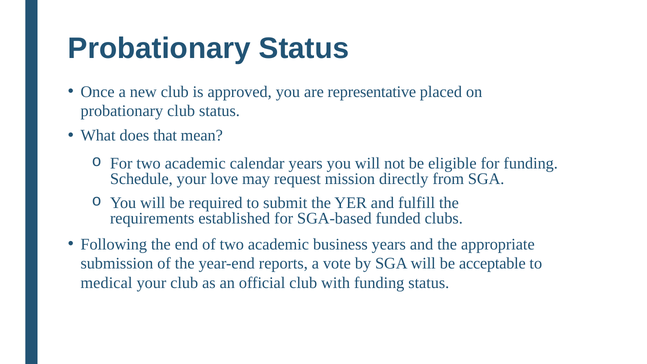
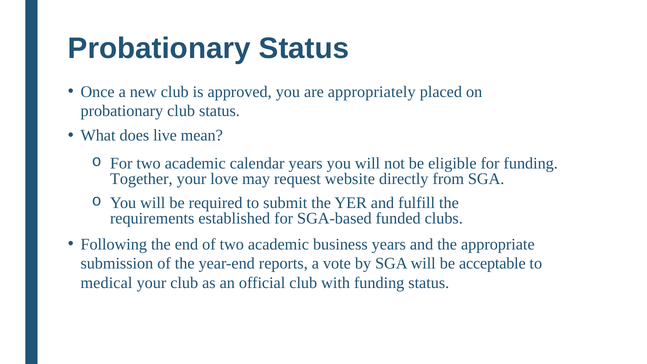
representative: representative -> appropriately
that: that -> live
Schedule: Schedule -> Together
mission: mission -> website
